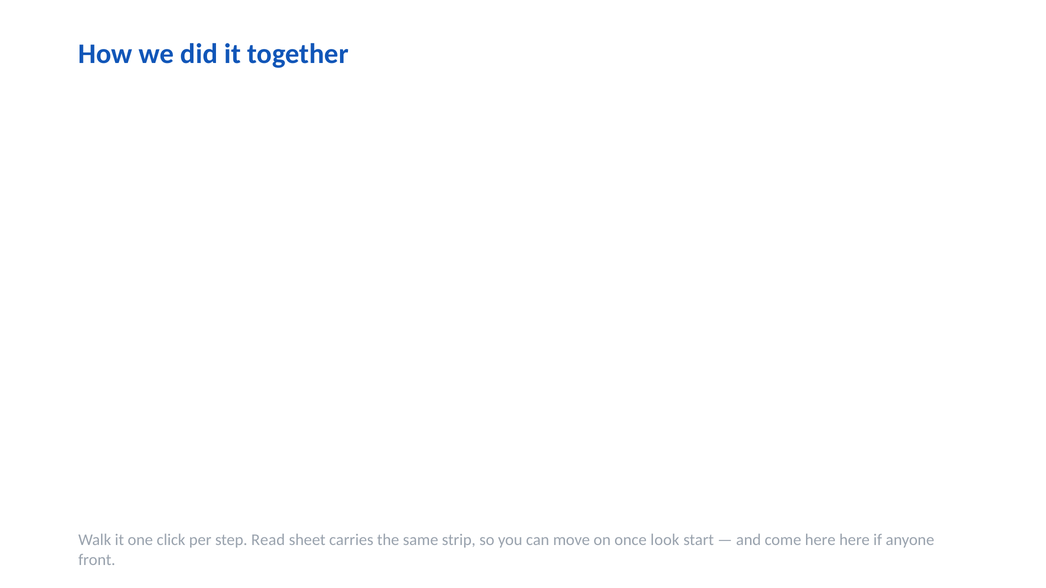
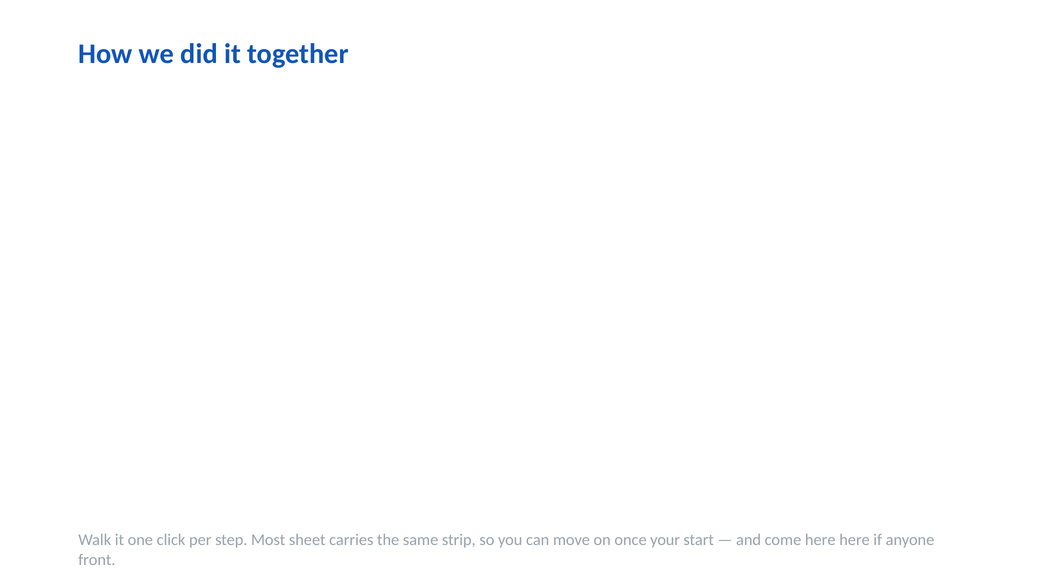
Read: Read -> Most
look: look -> your
